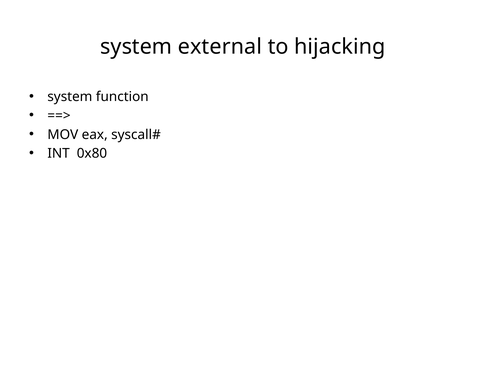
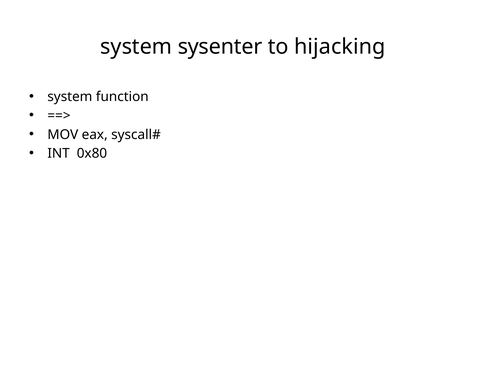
external: external -> sysenter
